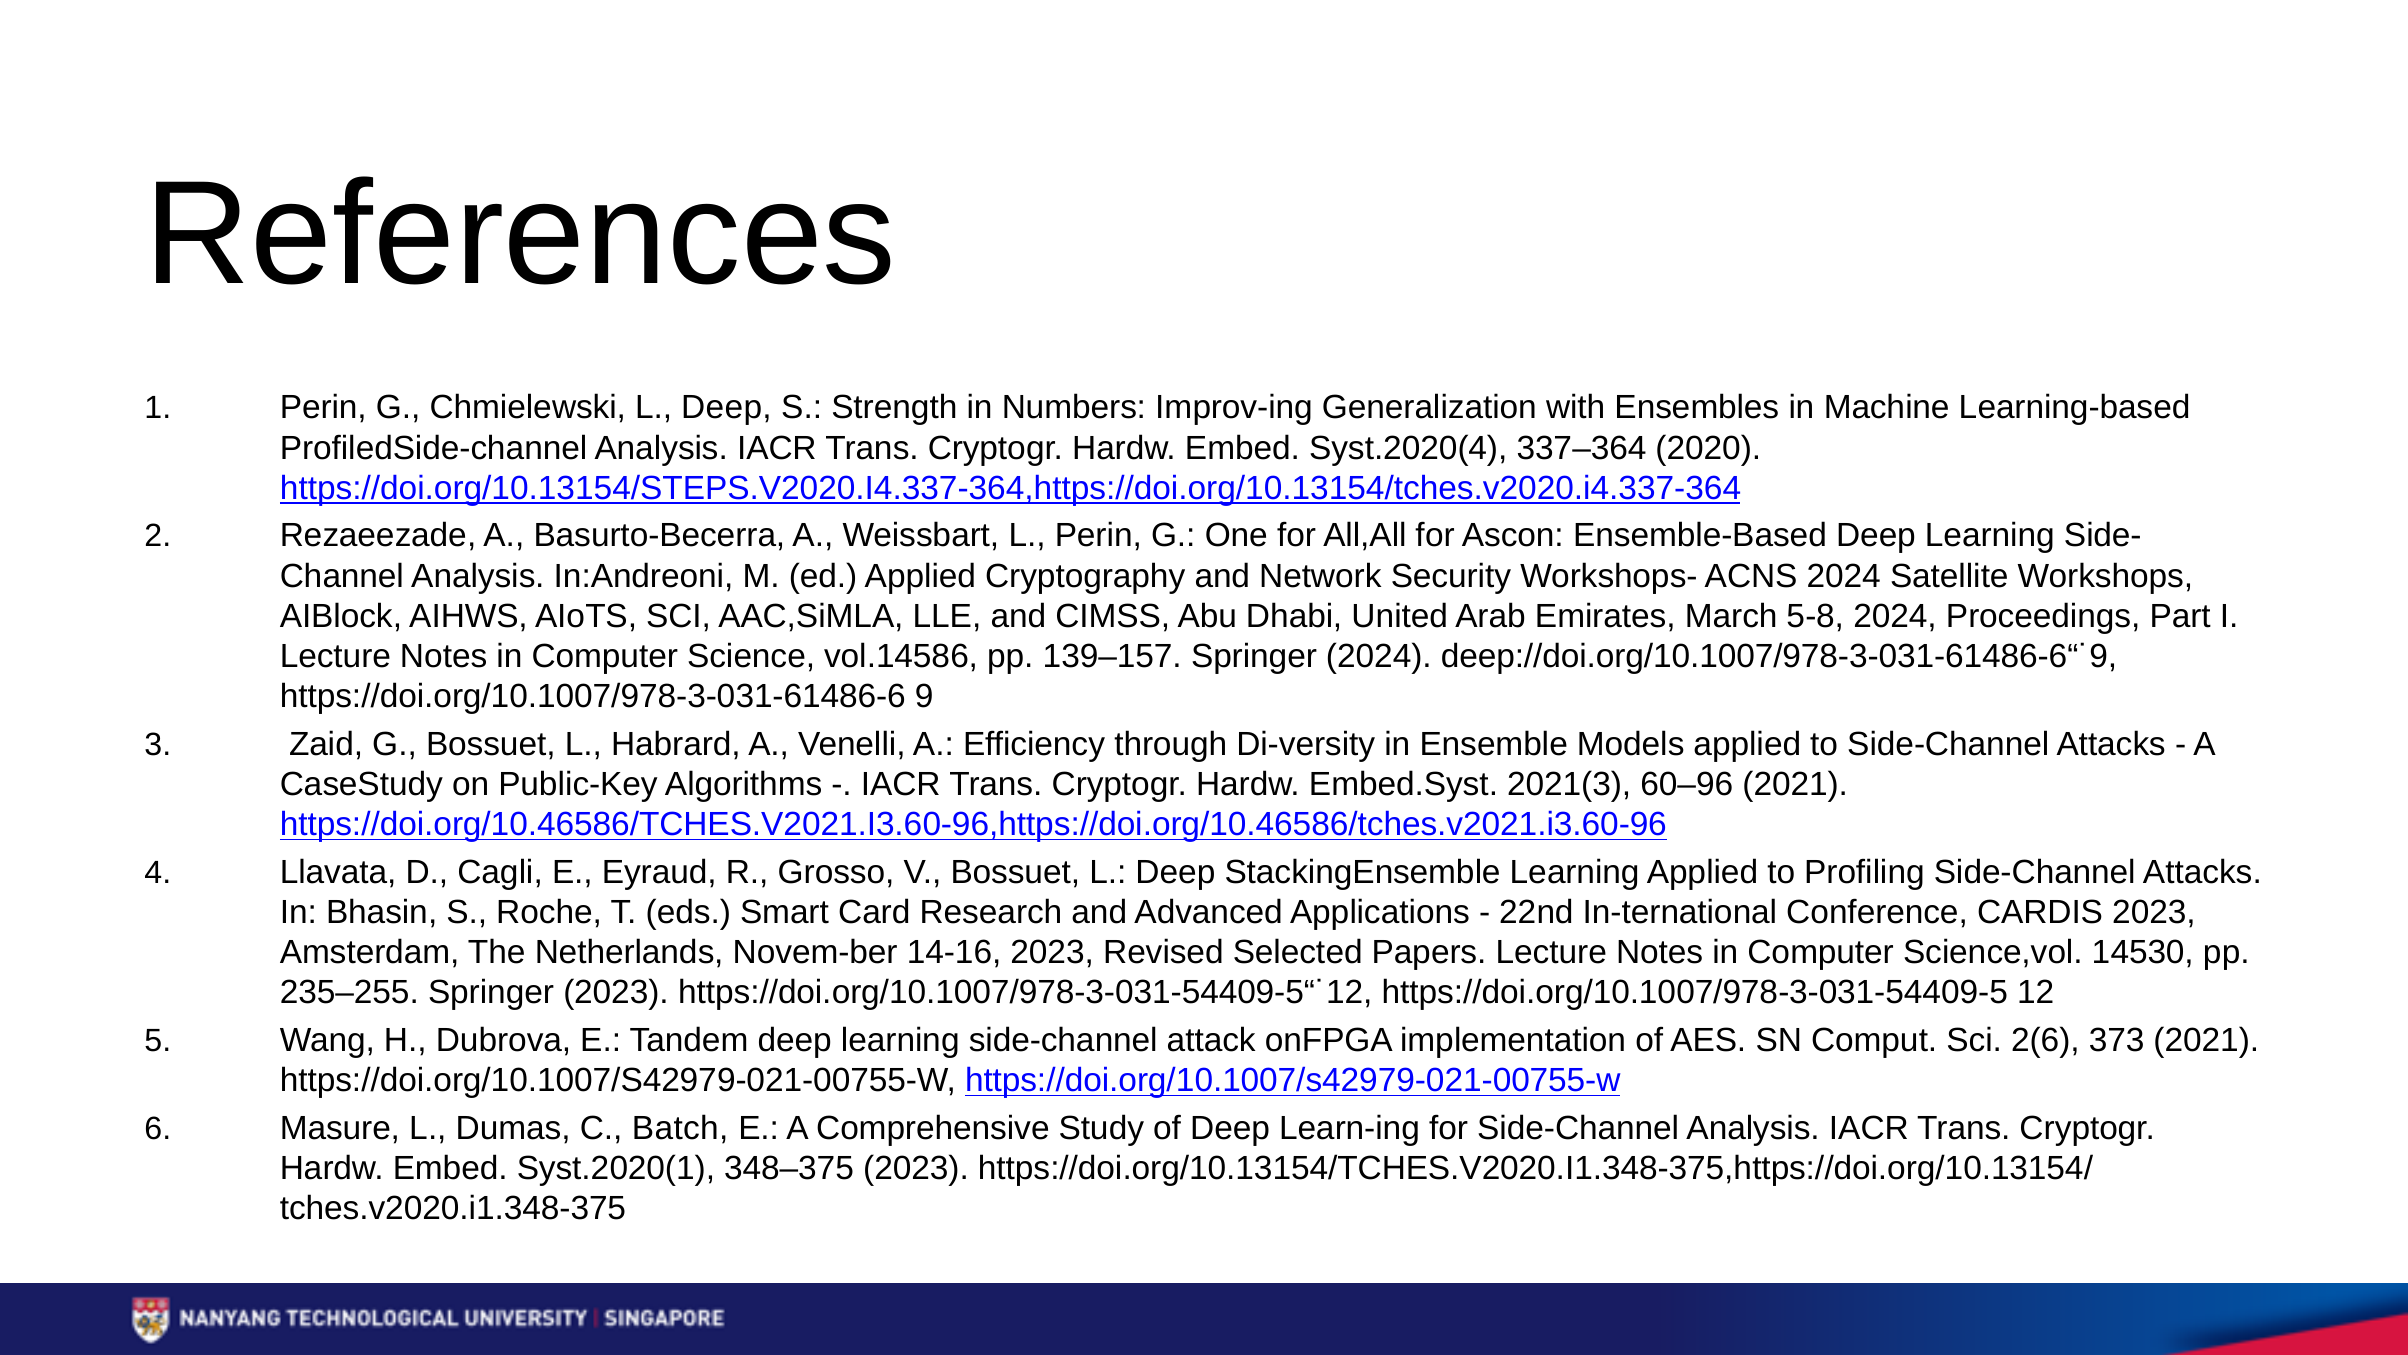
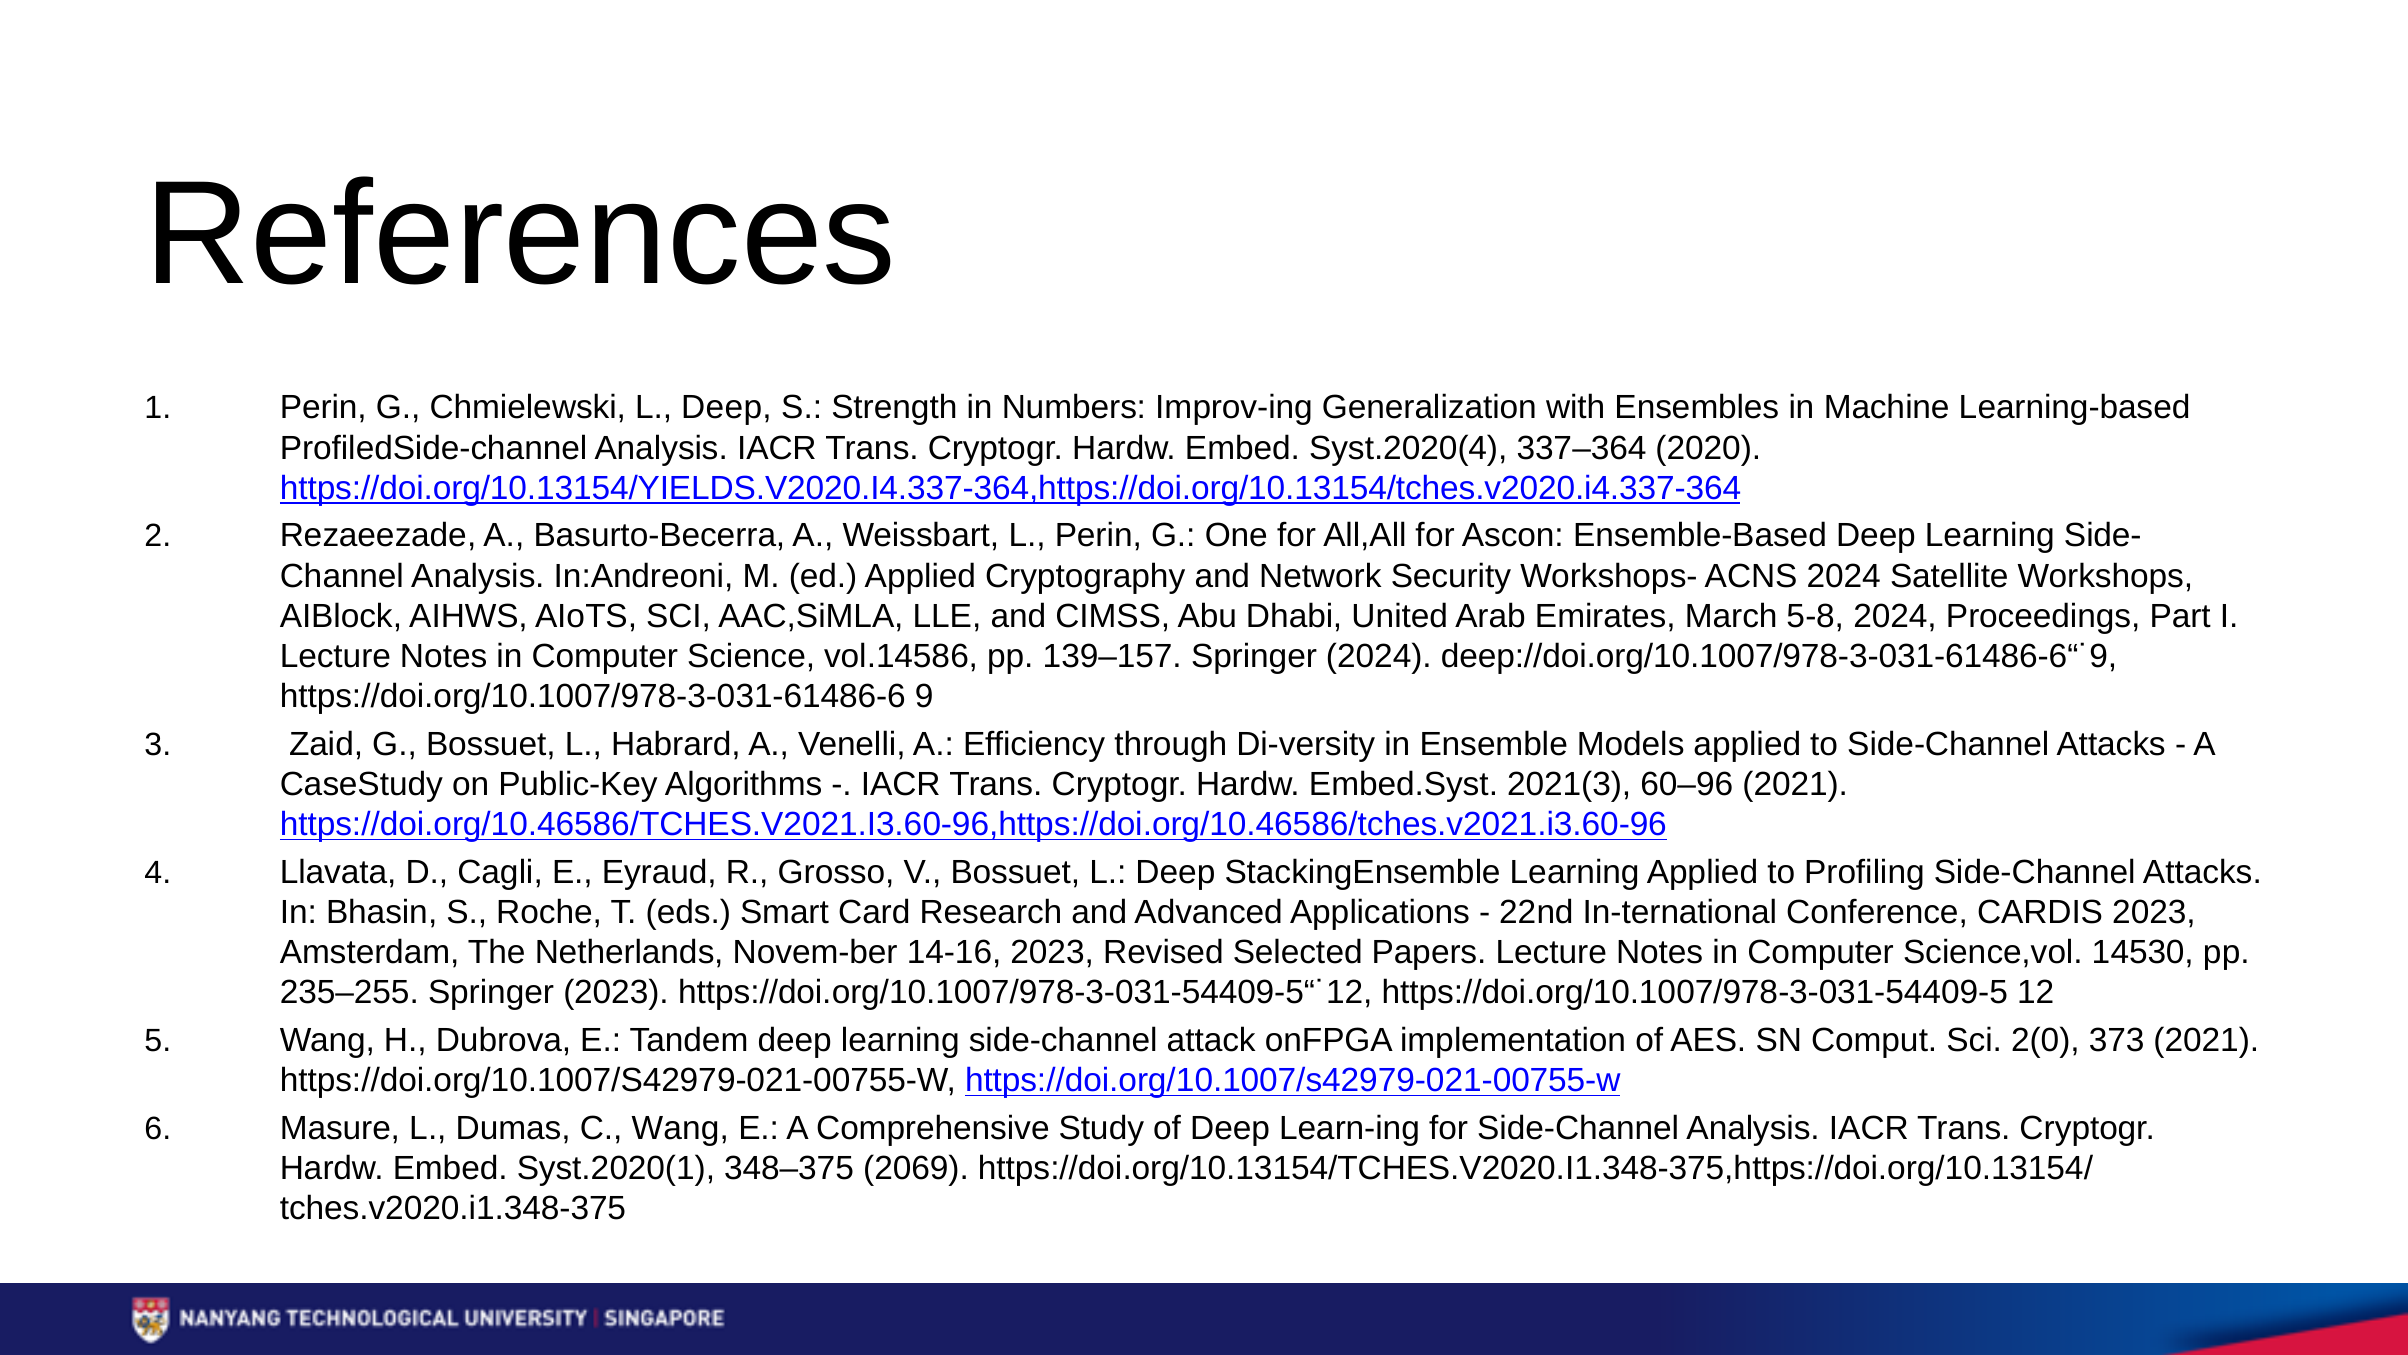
https://doi.org/10.13154/STEPS.V2020.I4.337-364,https://doi.org/10.13154/tches.v2020.i4.337-364: https://doi.org/10.13154/STEPS.V2020.I4.337-364,https://doi.org/10.13154/tches.v2020.i4.337-364 -> https://doi.org/10.13154/YIELDS.V2020.I4.337-364,https://doi.org/10.13154/tches.v2020.i4.337-364
2(6: 2(6 -> 2(0
C Batch: Batch -> Wang
348–375 2023: 2023 -> 2069
